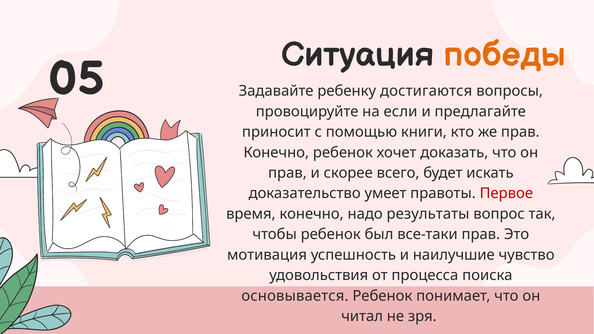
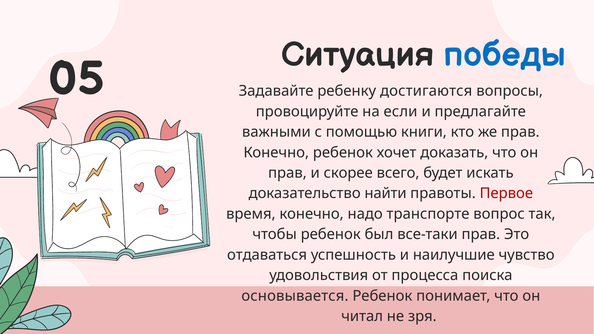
победы colour: orange -> blue
приносит: приносит -> важными
умеет: умеет -> найти
результаты: результаты -> транспорте
мотивация: мотивация -> отдаваться
